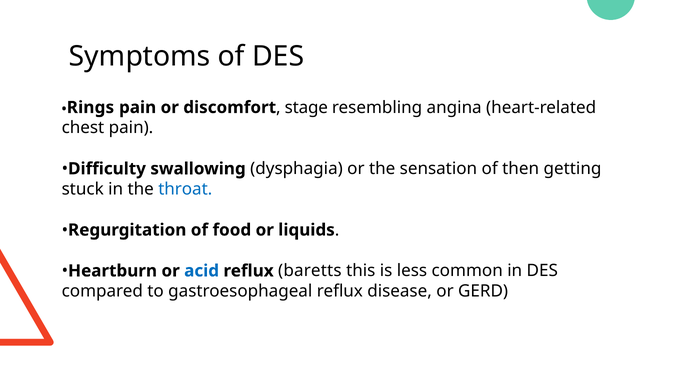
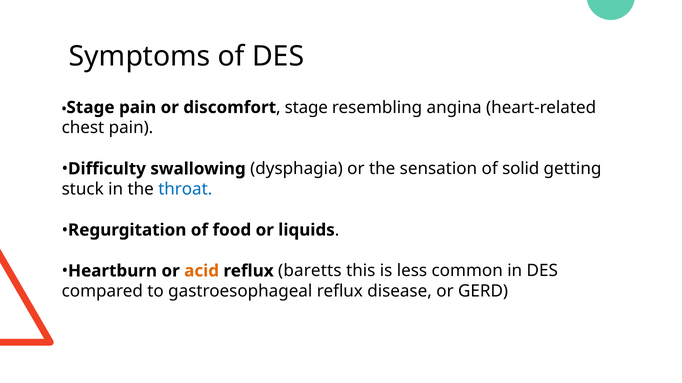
Rings at (90, 108): Rings -> Stage
then: then -> solid
acid colour: blue -> orange
